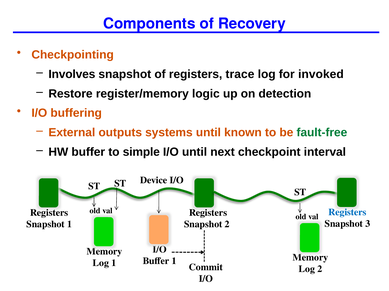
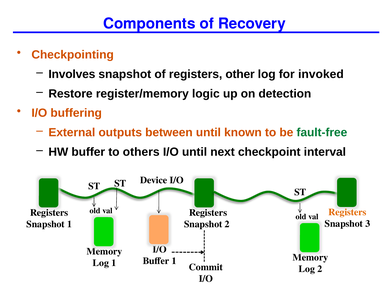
trace: trace -> other
systems: systems -> between
simple: simple -> others
Registers at (347, 213) colour: blue -> orange
